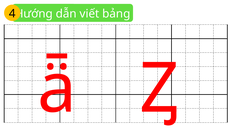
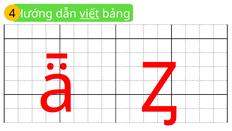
viết underline: none -> present
